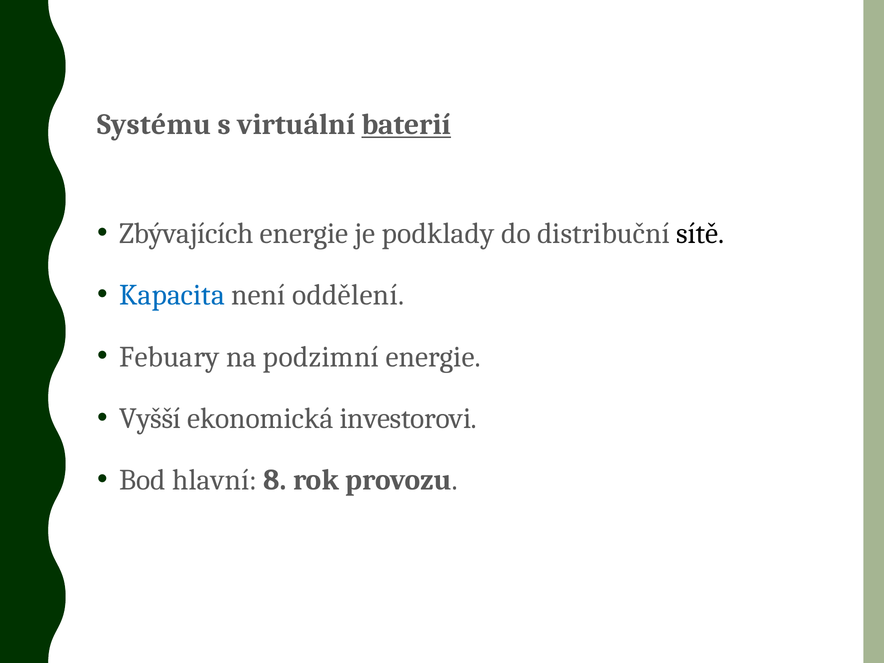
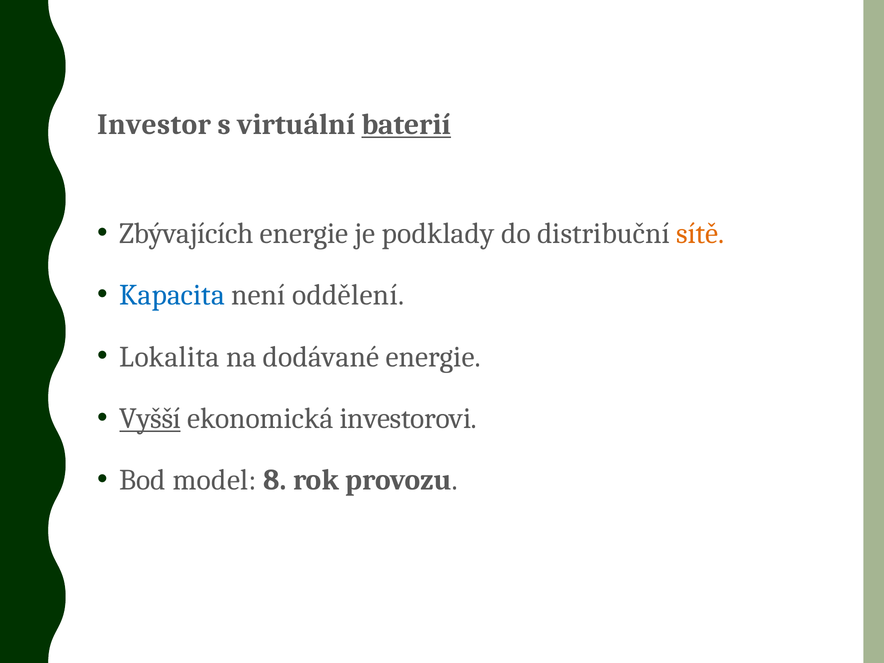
Systému: Systému -> Investor
sítě colour: black -> orange
Febuary: Febuary -> Lokalita
podzimní: podzimní -> dodávané
Vyšší underline: none -> present
hlavní: hlavní -> model
